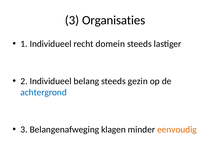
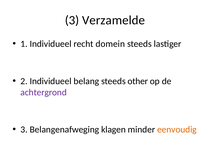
Organisaties: Organisaties -> Verzamelde
gezin: gezin -> other
achtergrond colour: blue -> purple
